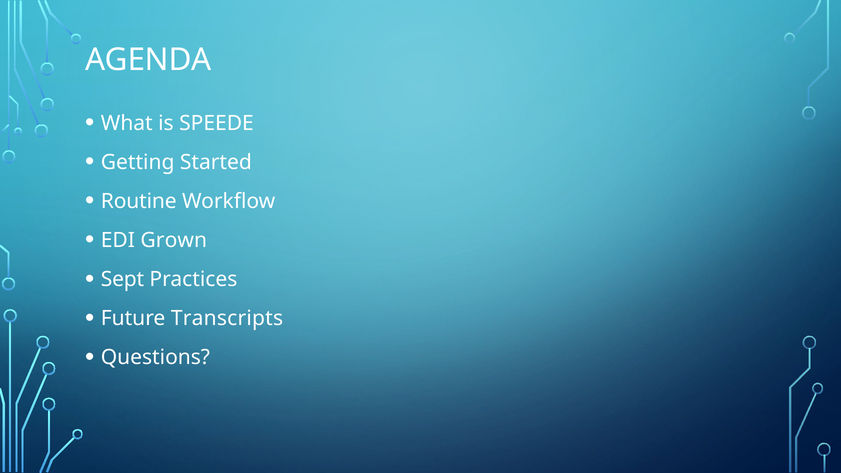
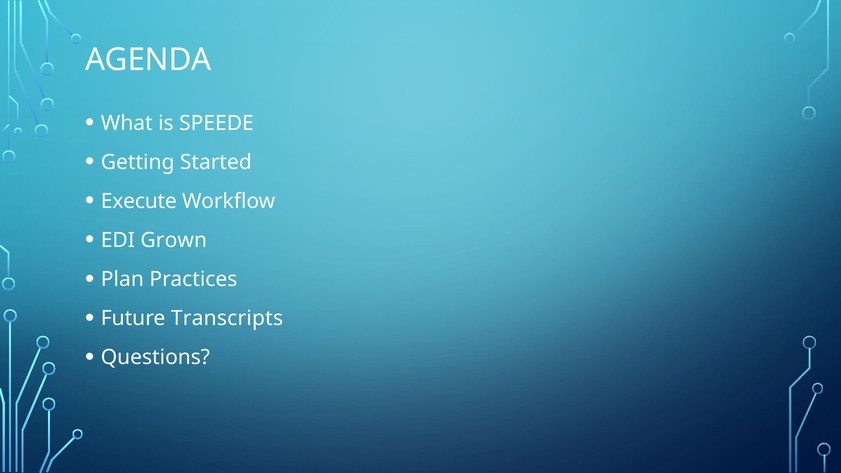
Routine: Routine -> Execute
Sept: Sept -> Plan
